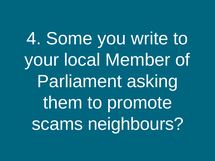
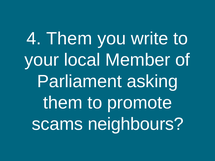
4 Some: Some -> Them
